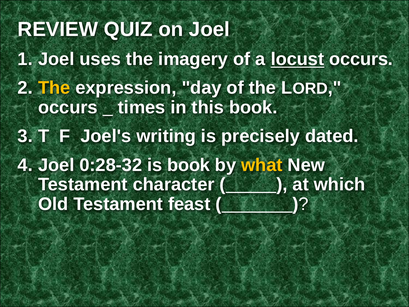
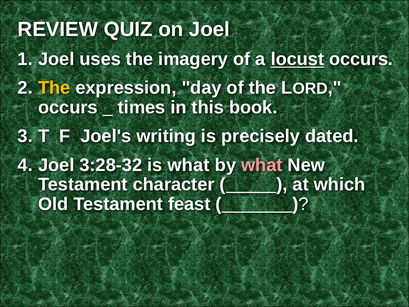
0:28-32: 0:28-32 -> 3:28-32
is book: book -> what
what at (262, 165) colour: yellow -> pink
